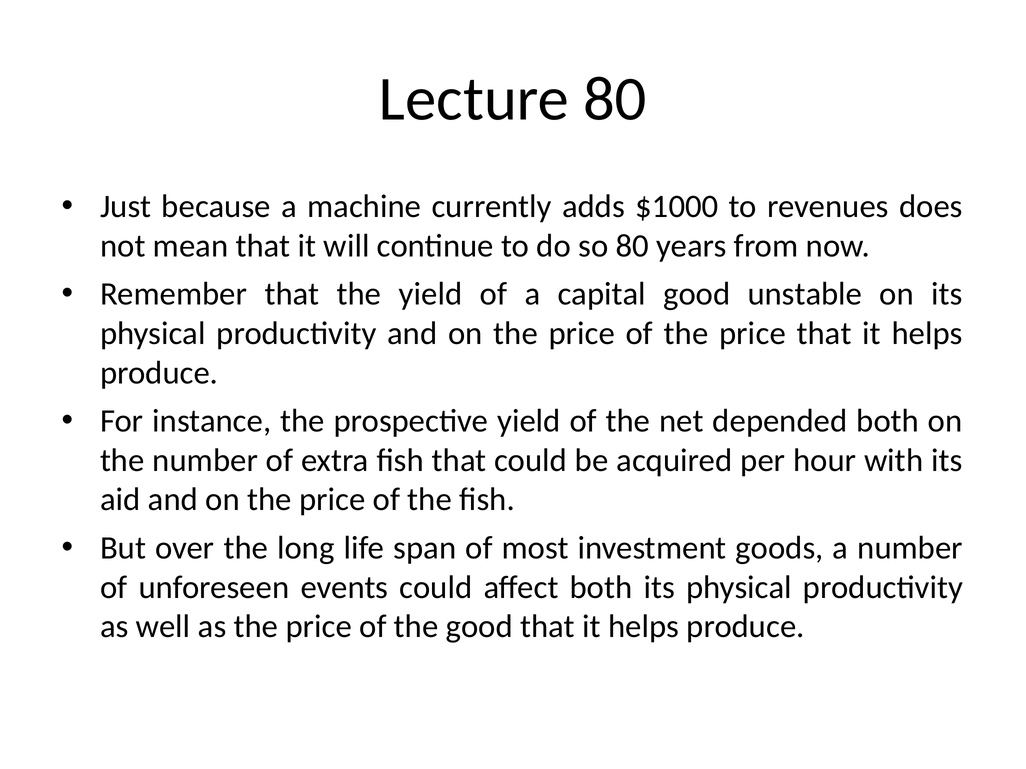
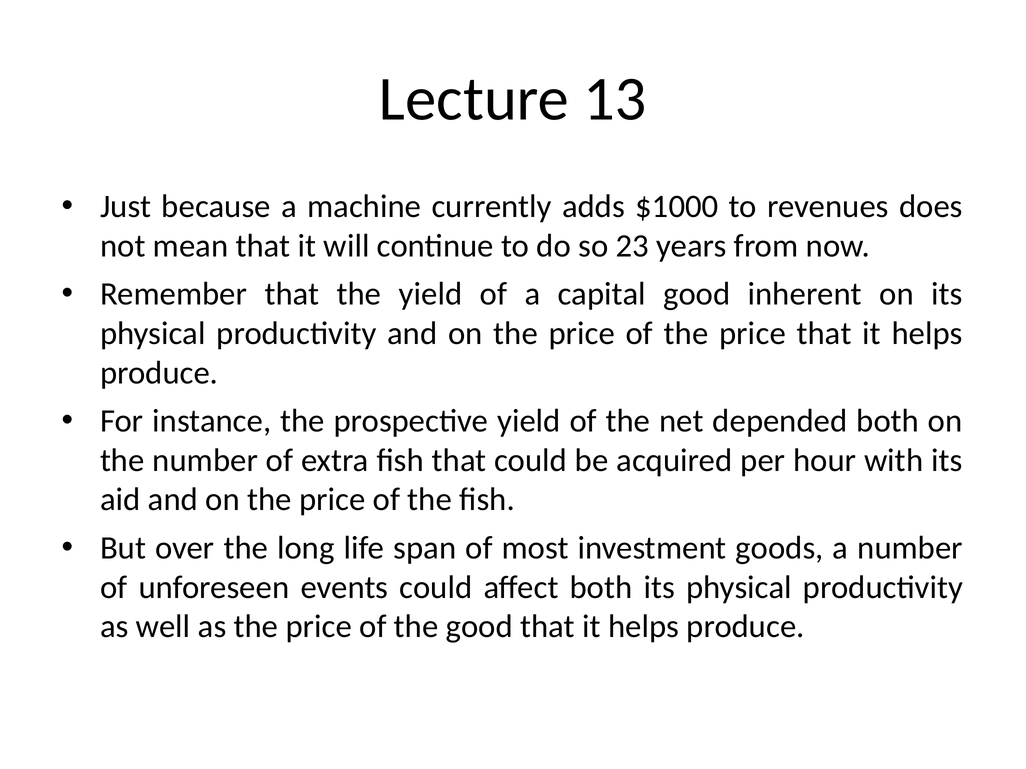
Lecture 80: 80 -> 13
so 80: 80 -> 23
unstable: unstable -> inherent
